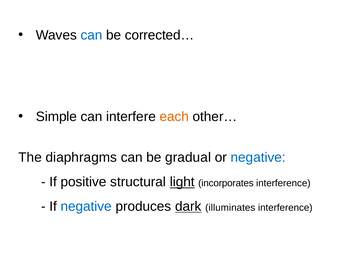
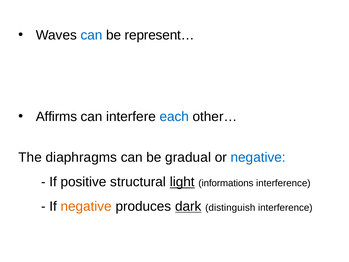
corrected…: corrected… -> represent…
Simple: Simple -> Affirms
each colour: orange -> blue
incorporates: incorporates -> informations
negative at (86, 206) colour: blue -> orange
illuminates: illuminates -> distinguish
